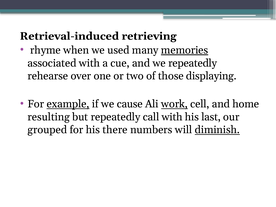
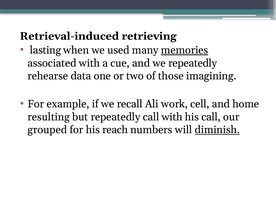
rhyme: rhyme -> lasting
over: over -> data
displaying: displaying -> imagining
example underline: present -> none
cause: cause -> recall
work underline: present -> none
his last: last -> call
there: there -> reach
